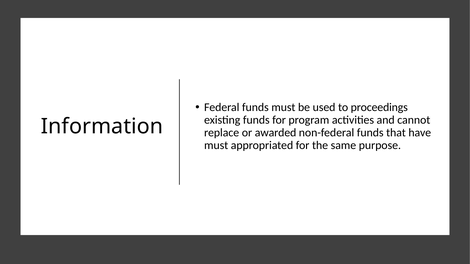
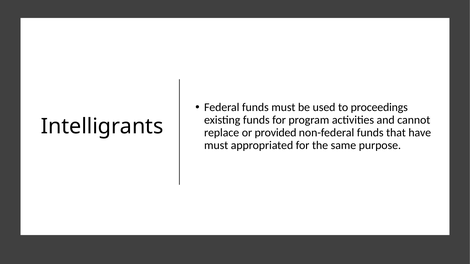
Information: Information -> Intelligrants
awarded: awarded -> provided
